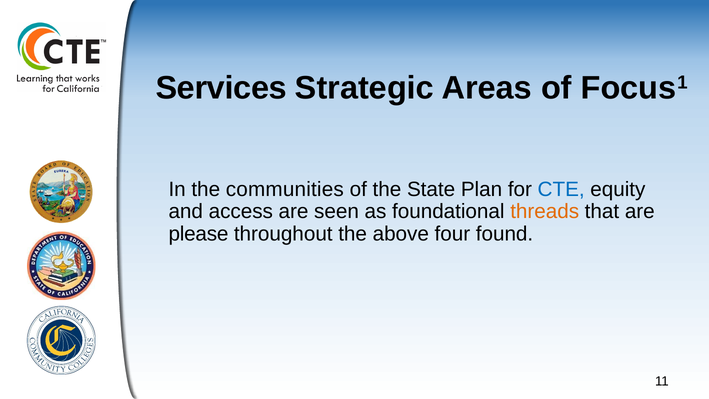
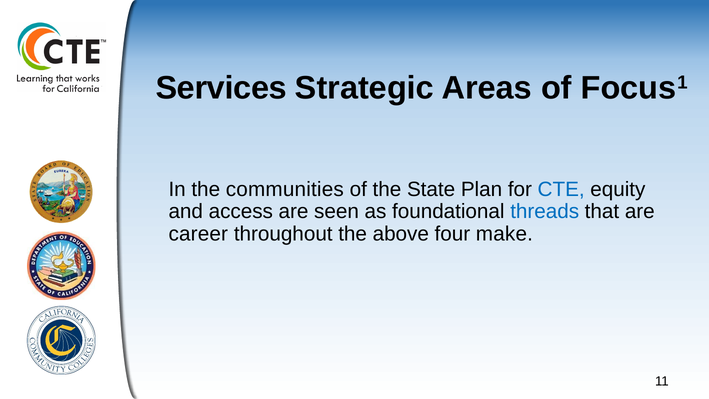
threads colour: orange -> blue
please: please -> career
found: found -> make
